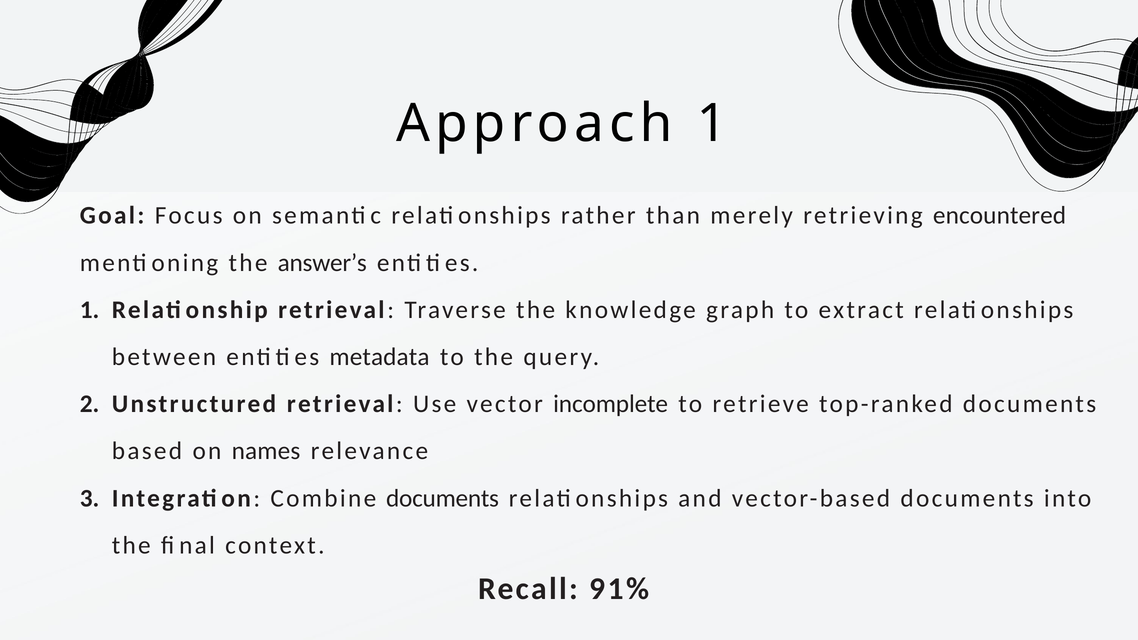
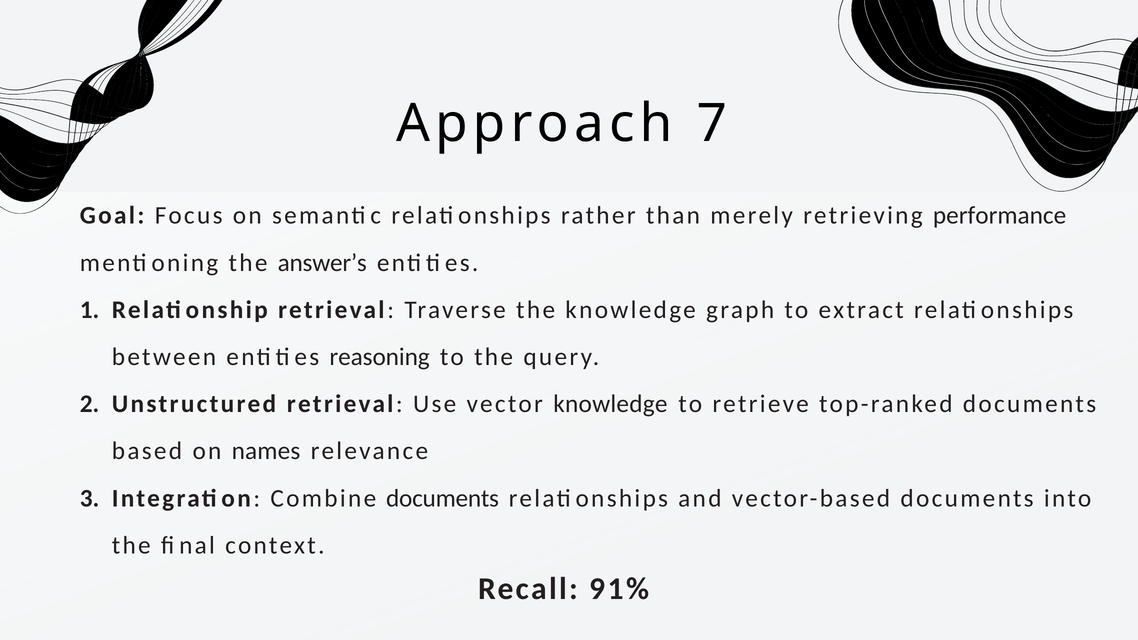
Approach 1: 1 -> 7
encountered: encountered -> performance
metadata: metadata -> reasoning
vector incomplete: incomplete -> knowledge
